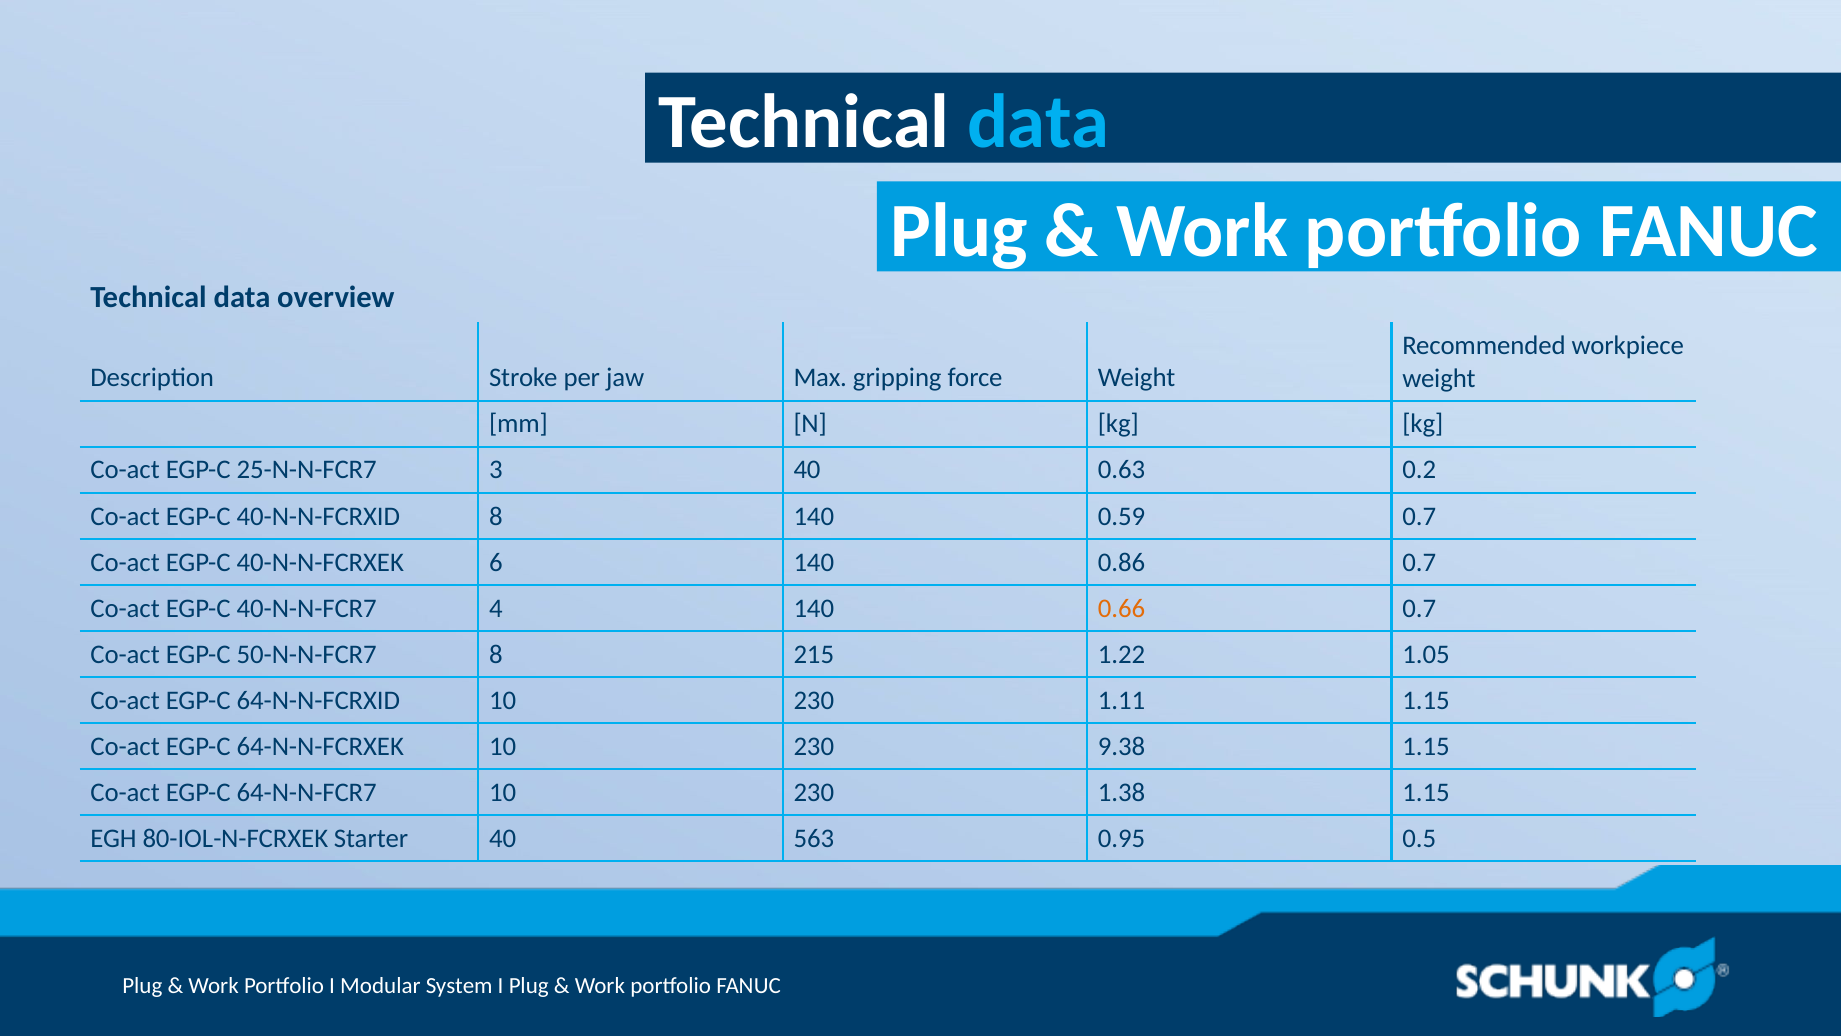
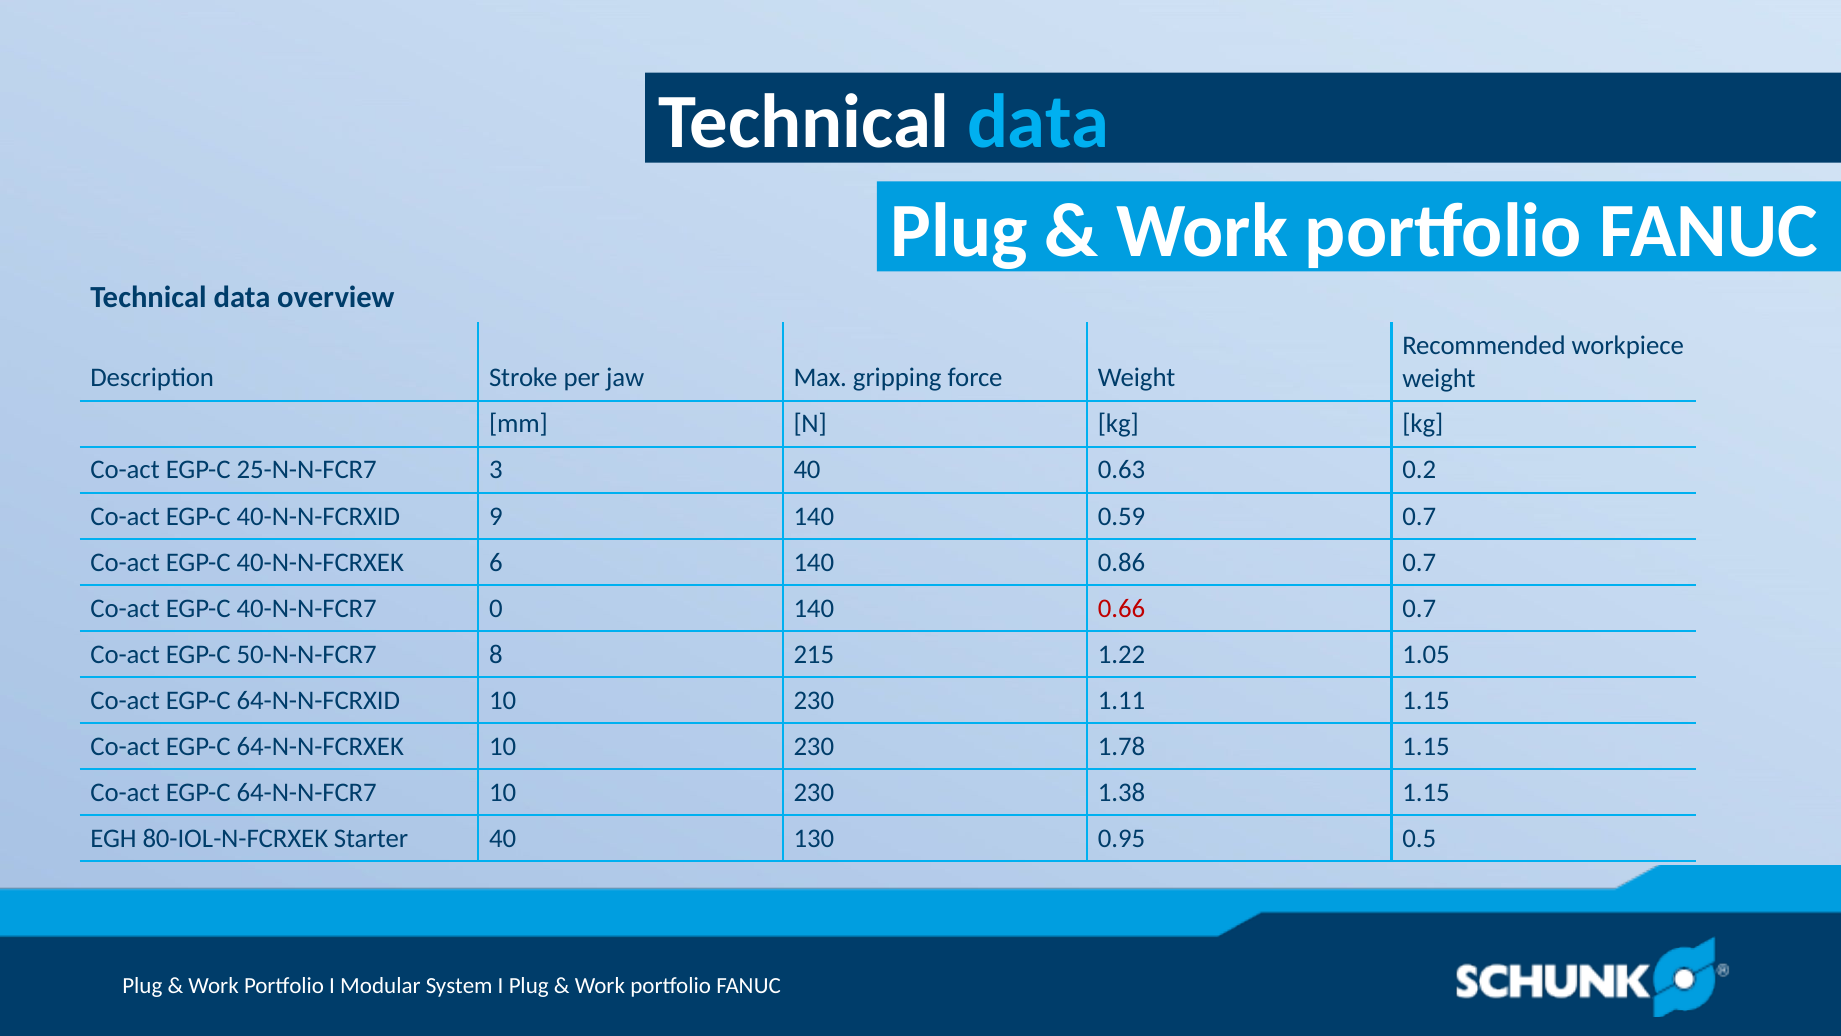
40-N-N-FCRXID 8: 8 -> 9
4: 4 -> 0
0.66 colour: orange -> red
9.38: 9.38 -> 1.78
563: 563 -> 130
